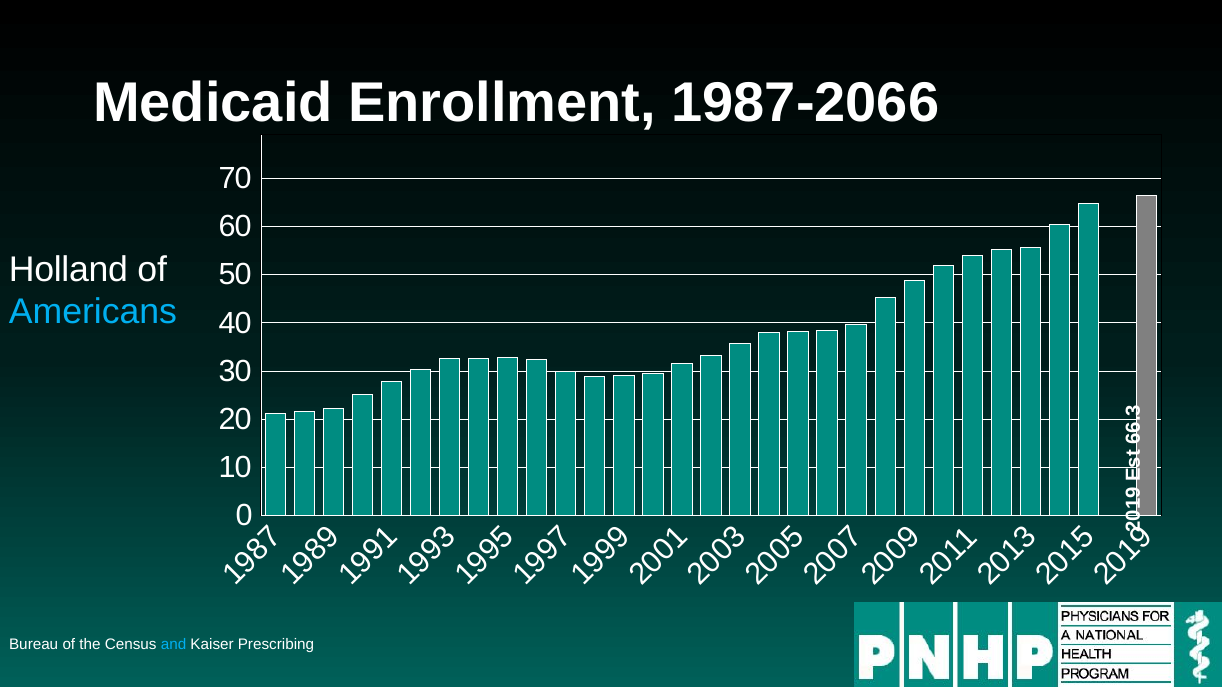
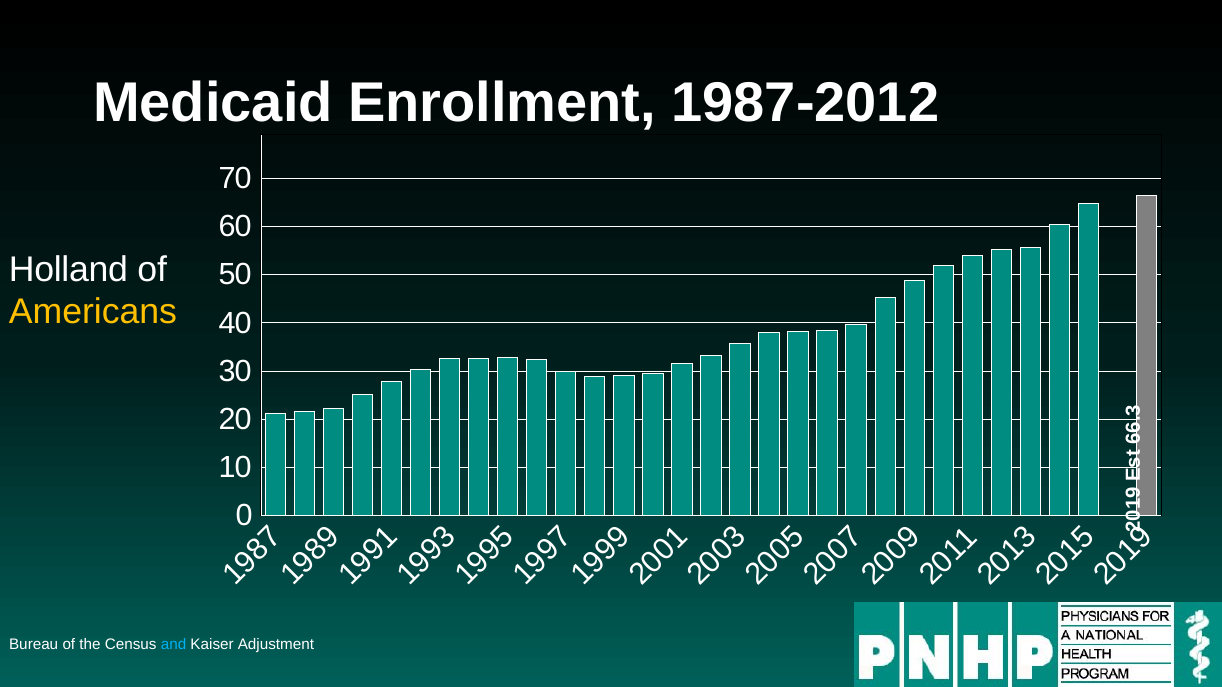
1987-2066: 1987-2066 -> 1987-2012
Americans colour: light blue -> yellow
Prescribing: Prescribing -> Adjustment
